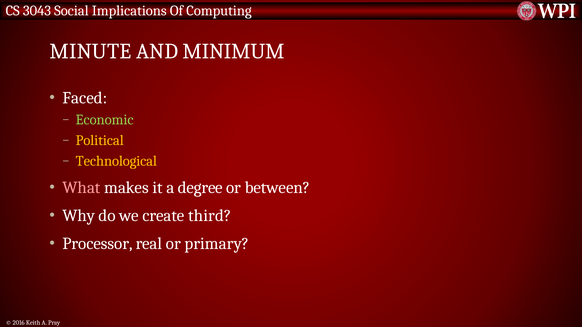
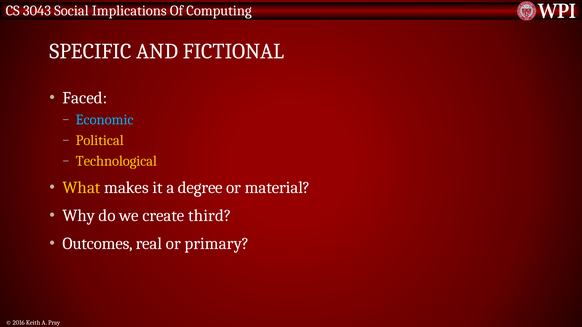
MINUTE: MINUTE -> SPECIFIC
MINIMUM: MINIMUM -> FICTIONAL
Economic colour: light green -> light blue
What colour: pink -> yellow
between: between -> material
Processor: Processor -> Outcomes
